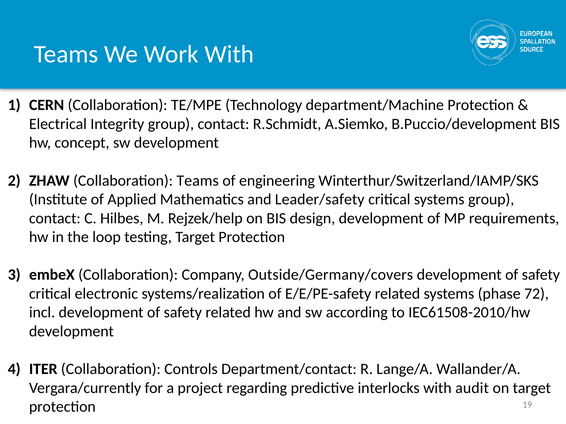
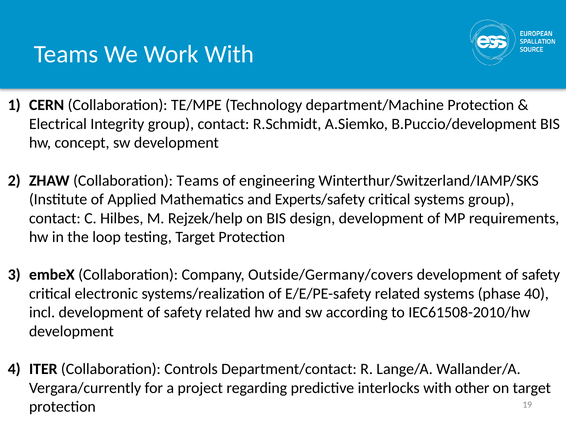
Leader/safety: Leader/safety -> Experts/safety
72: 72 -> 40
audit: audit -> other
